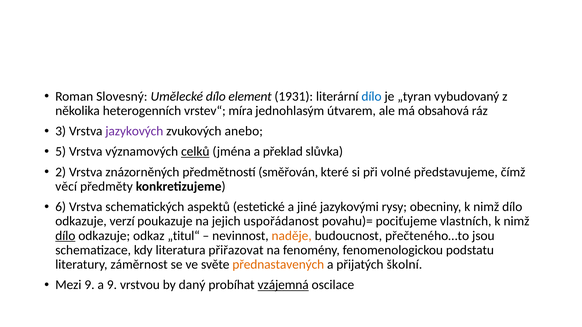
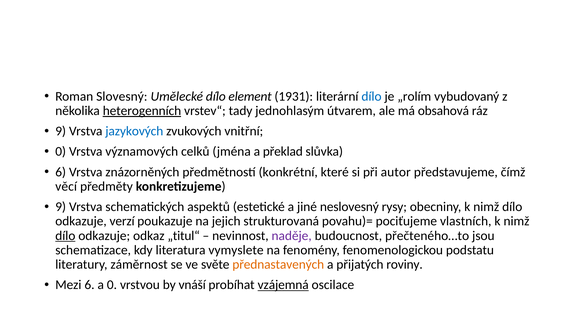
„tyran: „tyran -> „rolím
heterogenních underline: none -> present
míra: míra -> tady
3 at (61, 131): 3 -> 9
jazykových colour: purple -> blue
anebo: anebo -> vnitřní
5 at (61, 152): 5 -> 0
celků underline: present -> none
2 at (61, 172): 2 -> 6
směřován: směřován -> konkrétní
volné: volné -> autor
6 at (61, 207): 6 -> 9
jazykovými: jazykovými -> neslovesný
uspořádanost: uspořádanost -> strukturovaná
naděje colour: orange -> purple
přiřazovat: přiřazovat -> vymyslete
školní: školní -> roviny
Mezi 9: 9 -> 6
a 9: 9 -> 0
daný: daný -> vnáší
